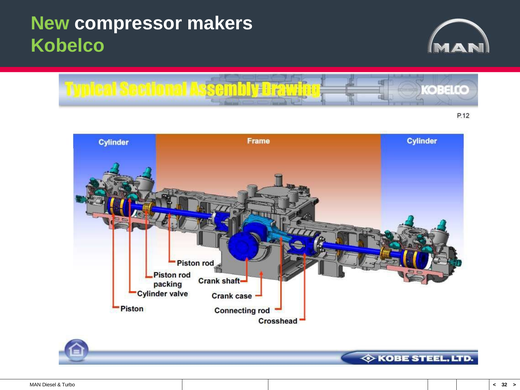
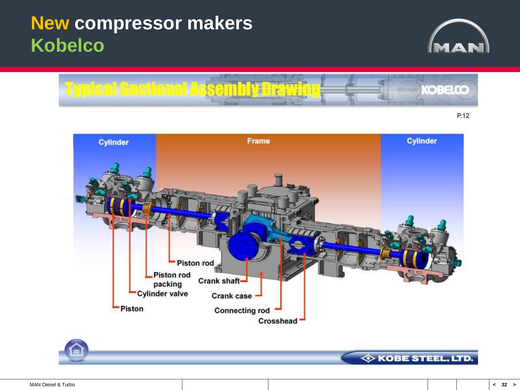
New colour: light green -> yellow
